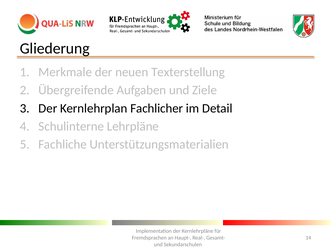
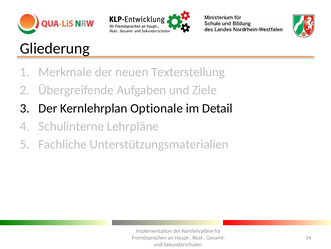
Fachlicher: Fachlicher -> Optionale
